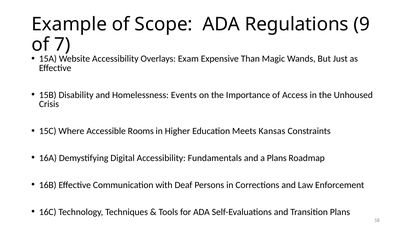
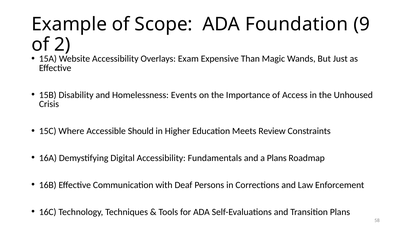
Regulations: Regulations -> Foundation
7: 7 -> 2
Rooms: Rooms -> Should
Kansas: Kansas -> Review
